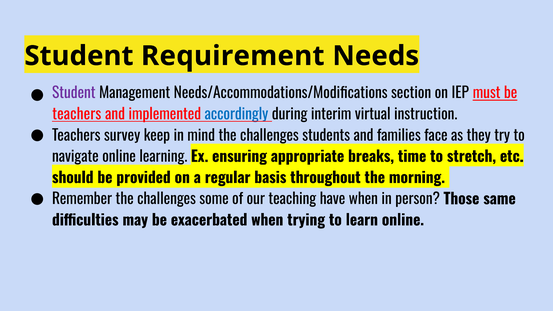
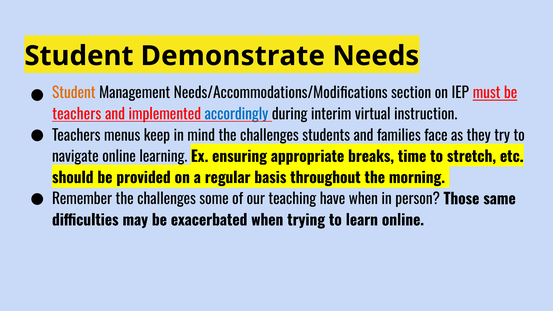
Requirement: Requirement -> Demonstrate
Student at (74, 93) colour: purple -> orange
survey: survey -> menus
